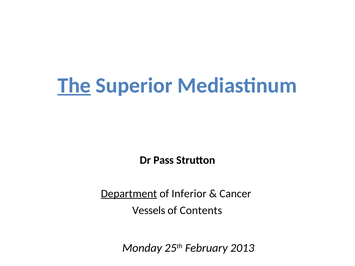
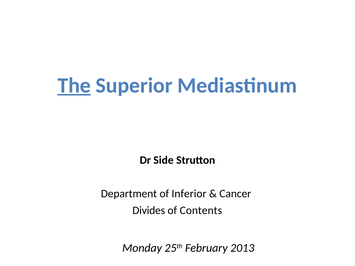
Pass: Pass -> Side
Department underline: present -> none
Vessels: Vessels -> Divides
